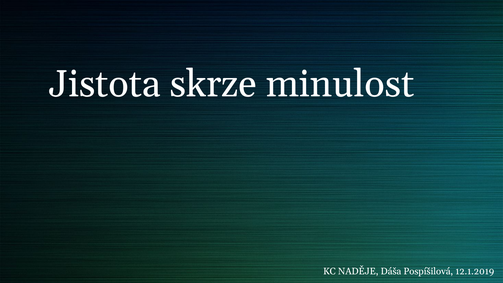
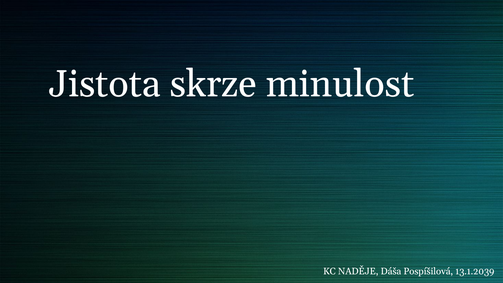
12.1.2019: 12.1.2019 -> 13.1.2039
